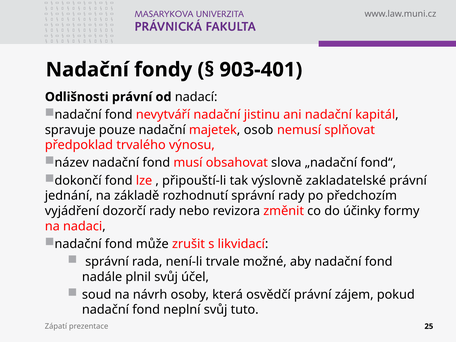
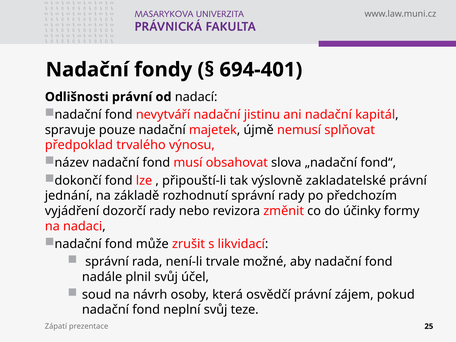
903-401: 903-401 -> 694-401
osob: osob -> újmě
tuto: tuto -> teze
